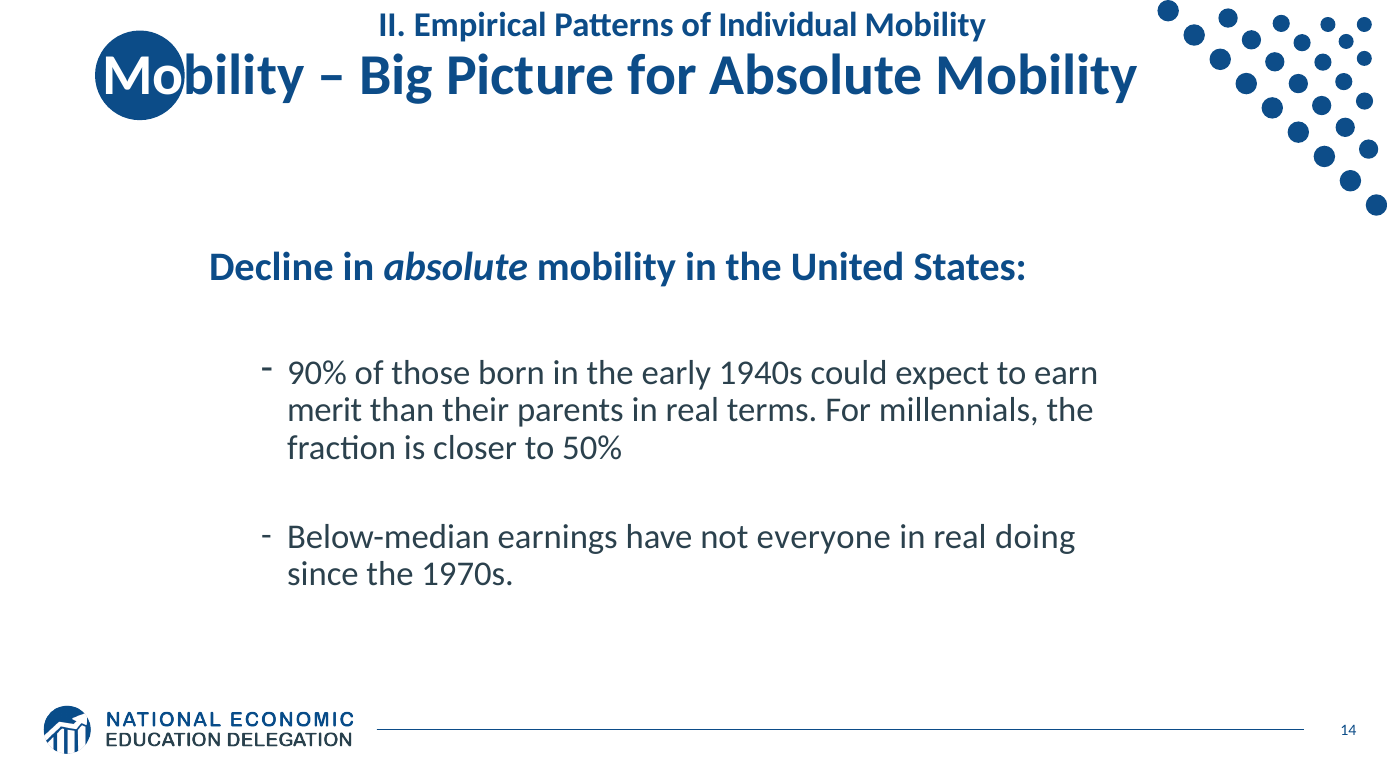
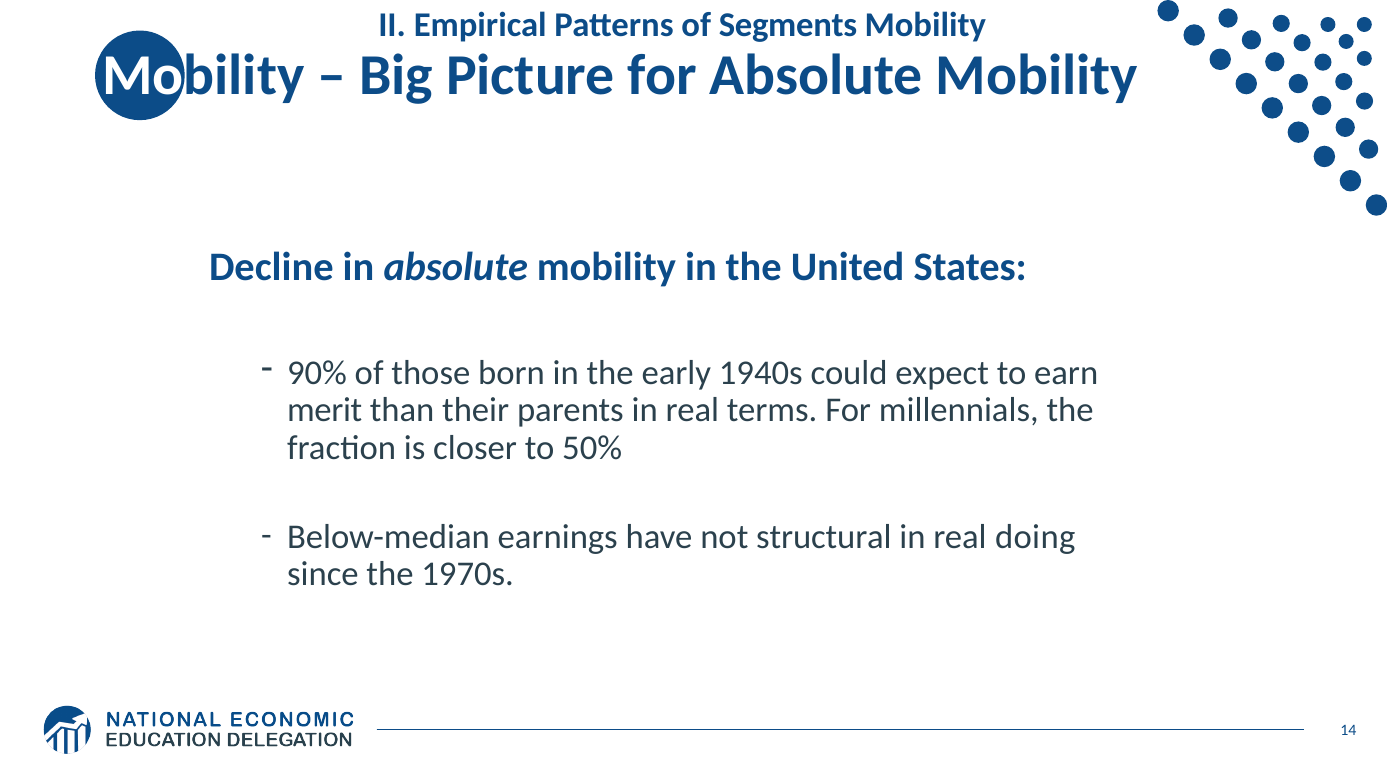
Individual: Individual -> Segments
everyone: everyone -> structural
